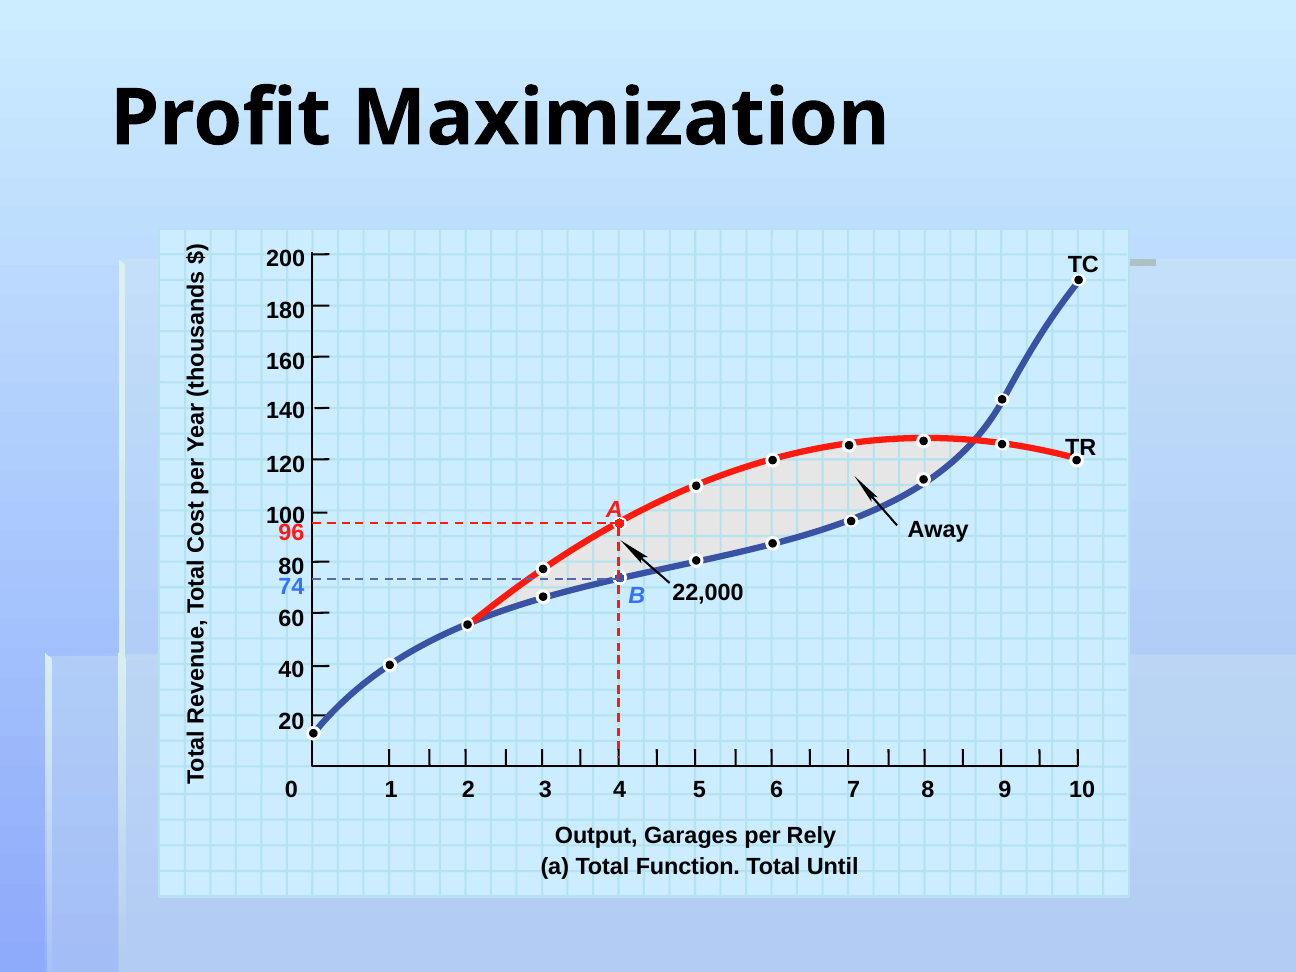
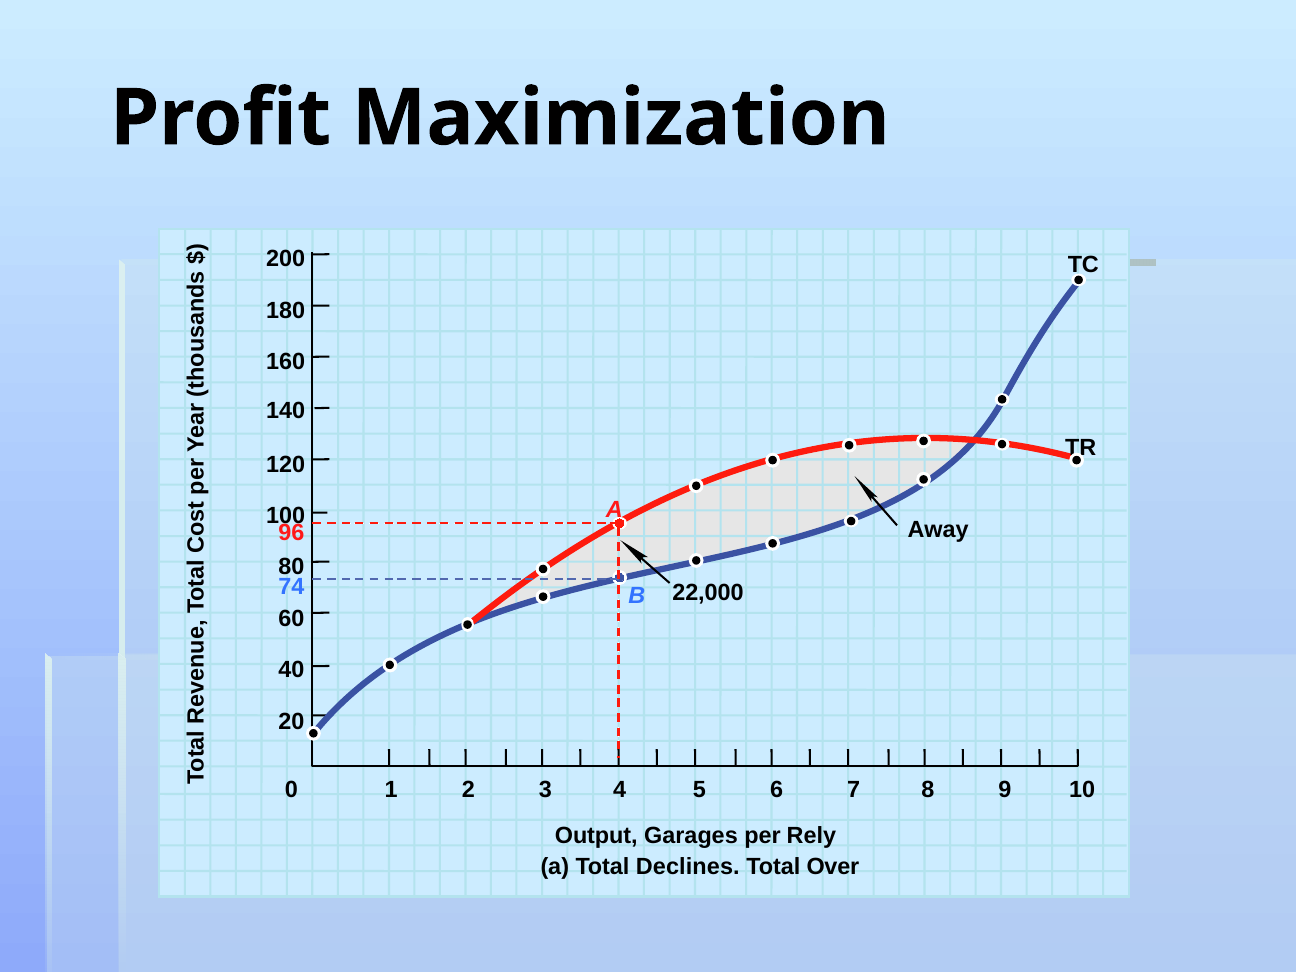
Function: Function -> Declines
Until: Until -> Over
